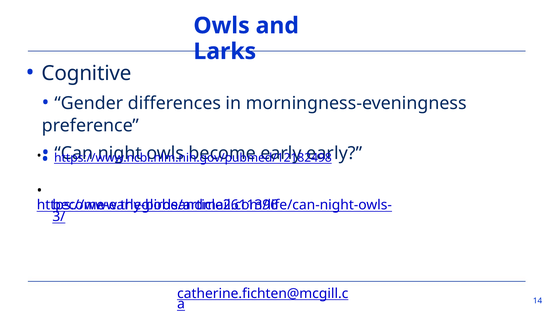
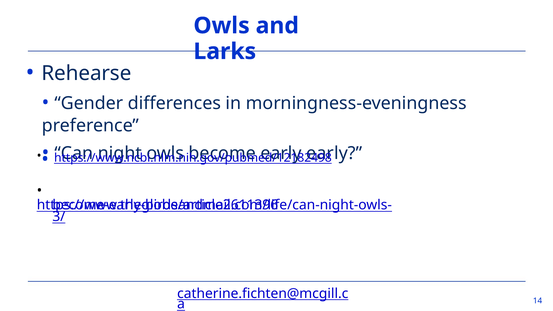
Cognitive: Cognitive -> Rehearse
